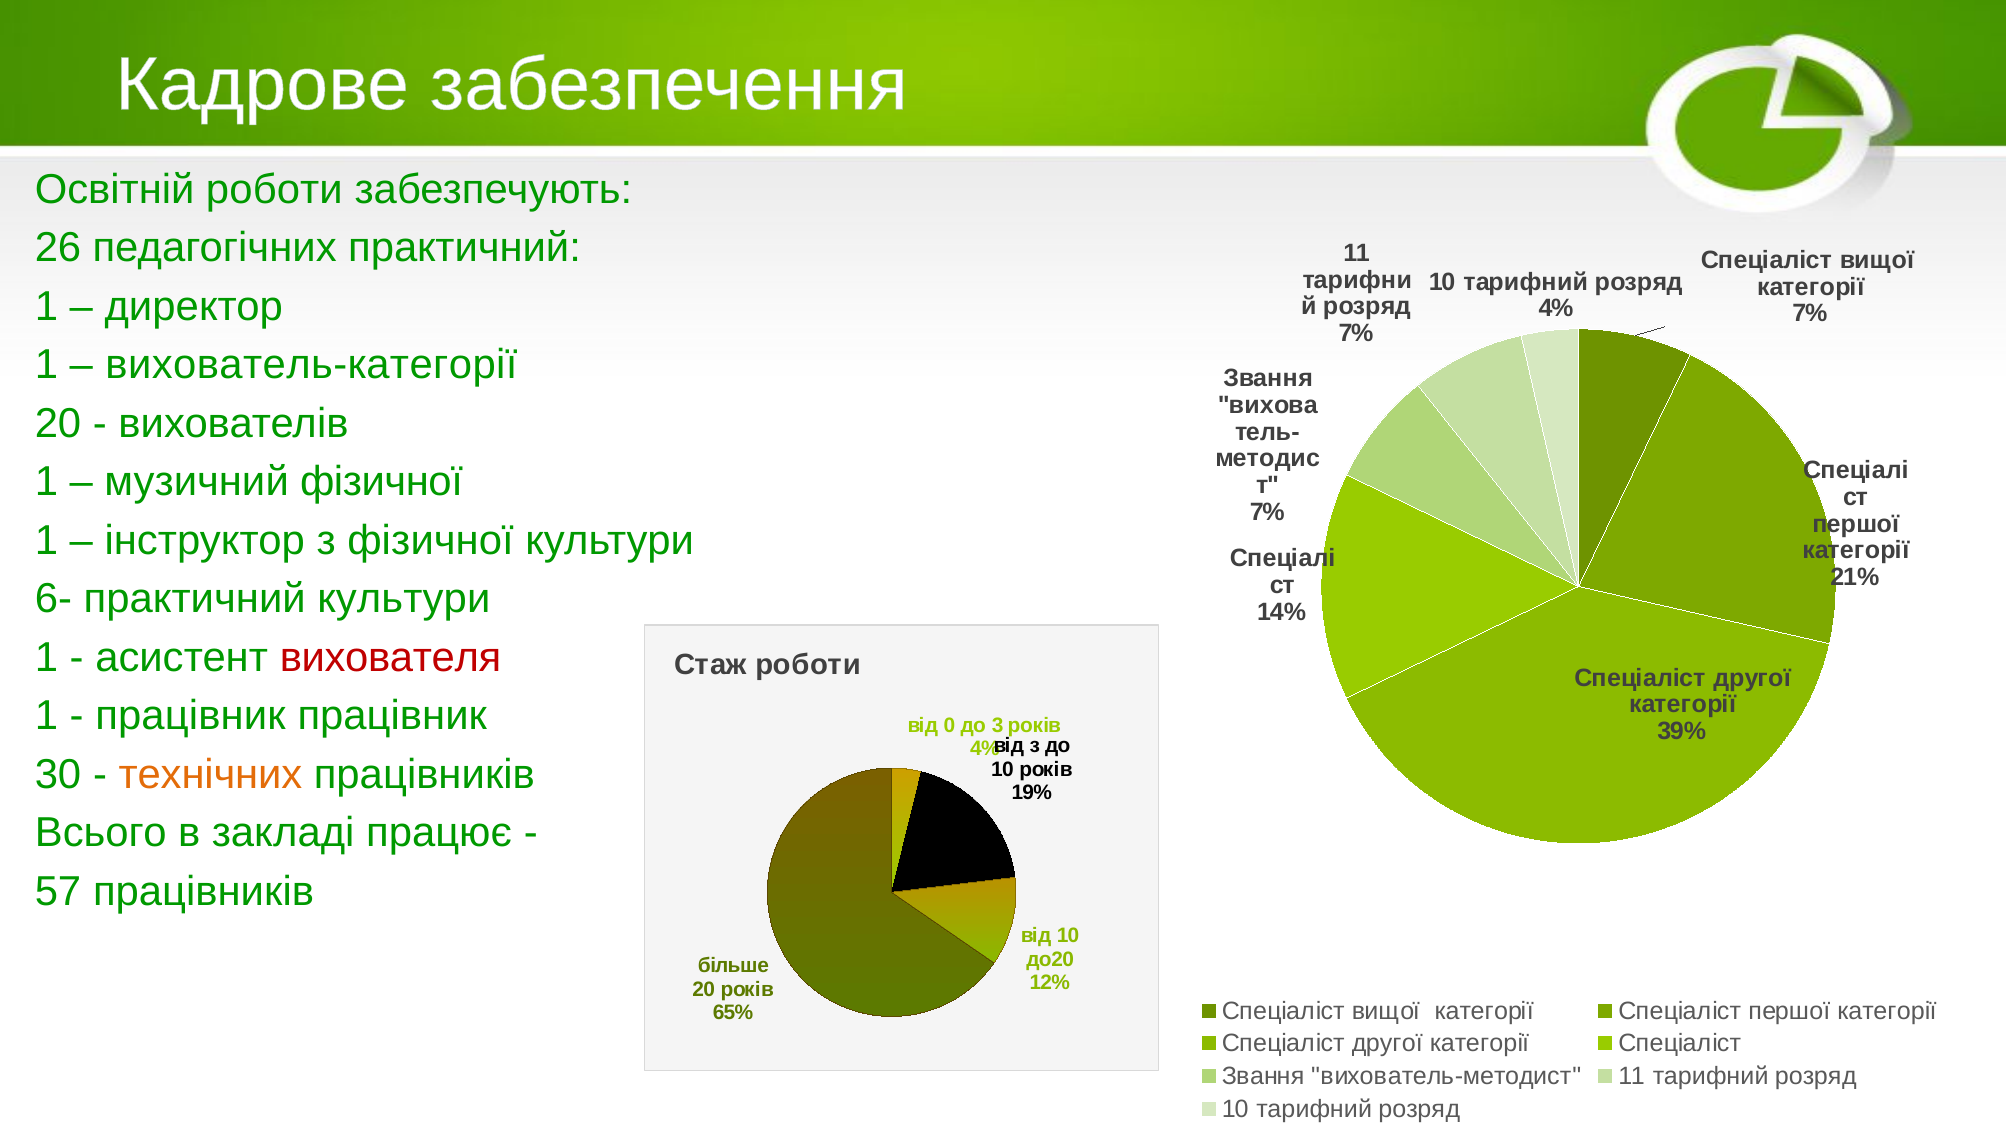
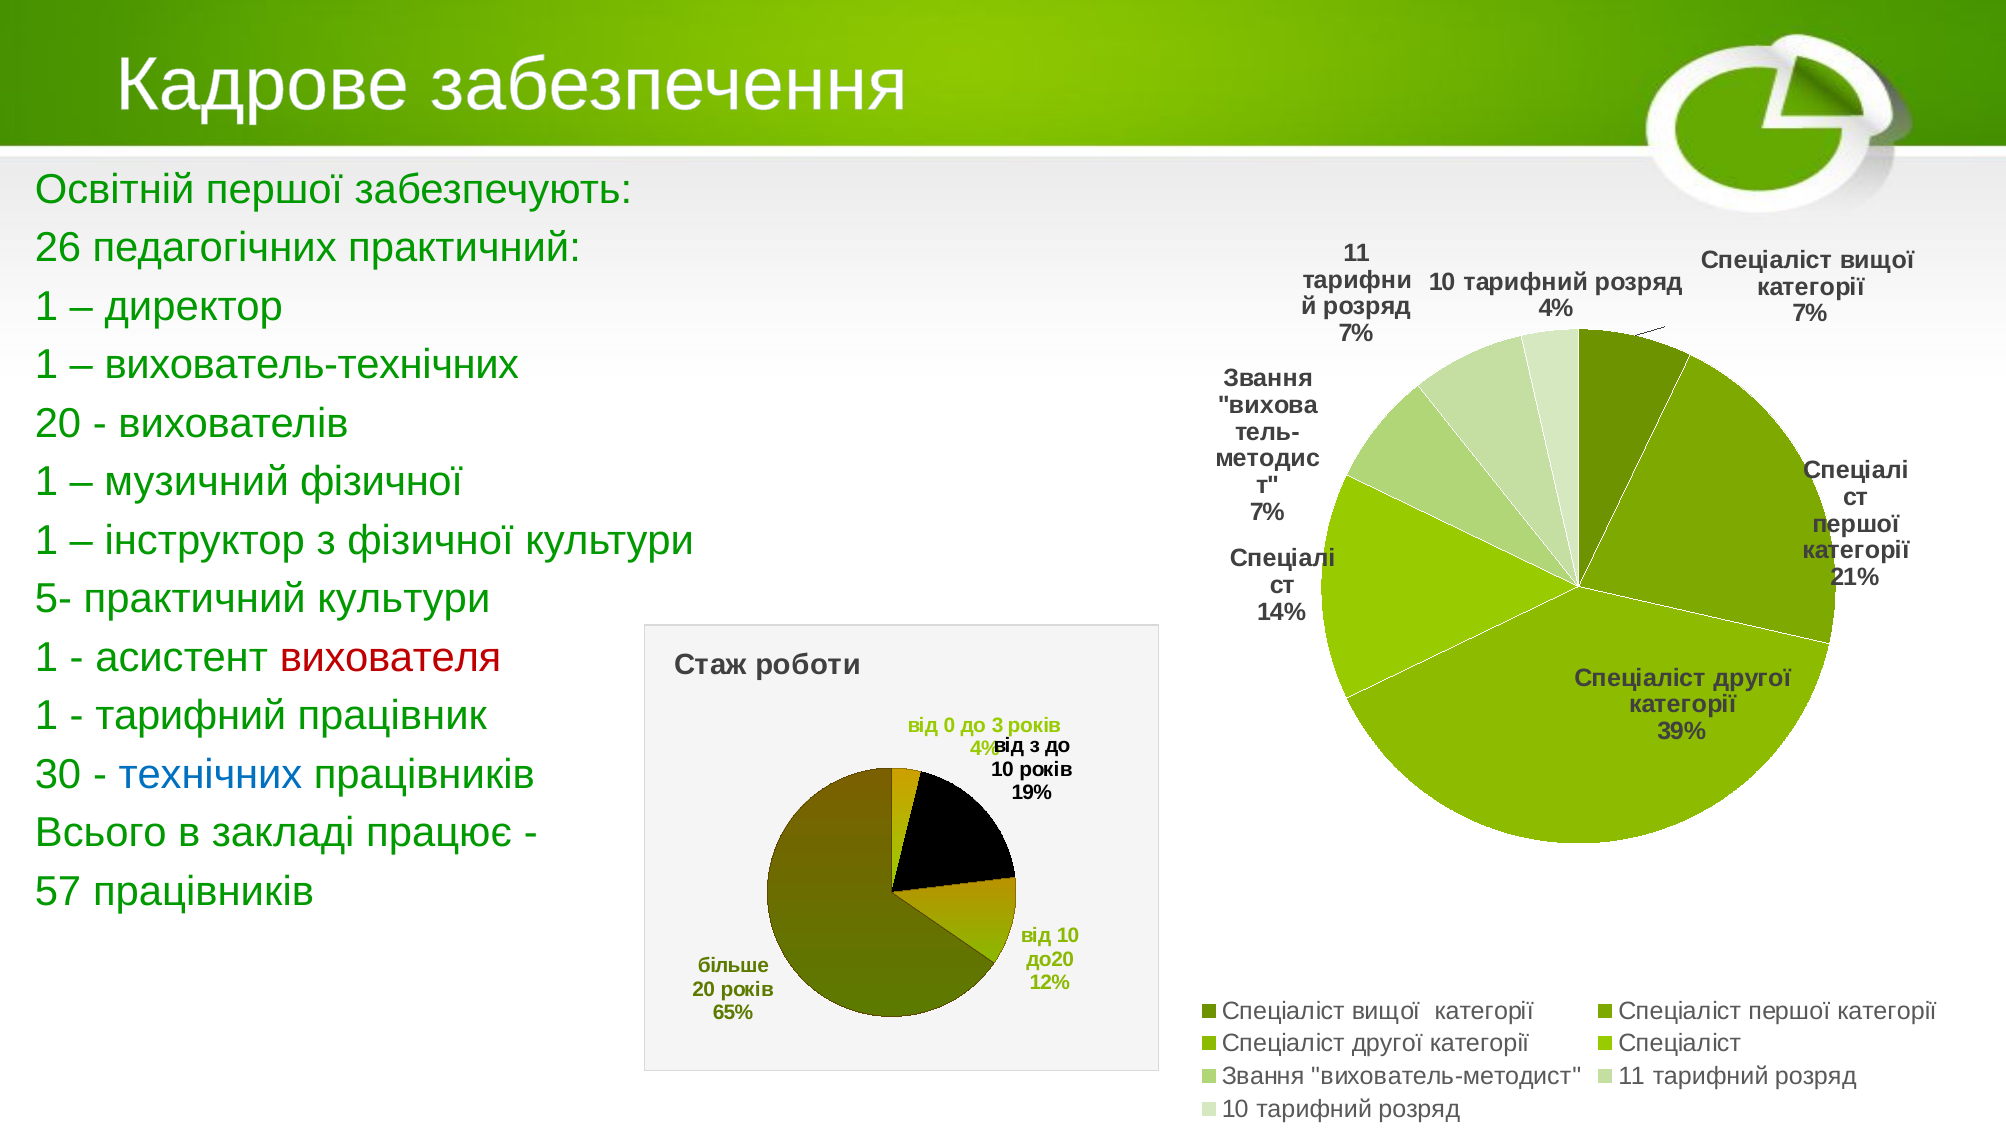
Освітній роботи: роботи -> першої
вихователь-категорії: вихователь-категорії -> вихователь-технічних
6-: 6- -> 5-
працівник at (190, 716): працівник -> тарифний
технічних colour: orange -> blue
